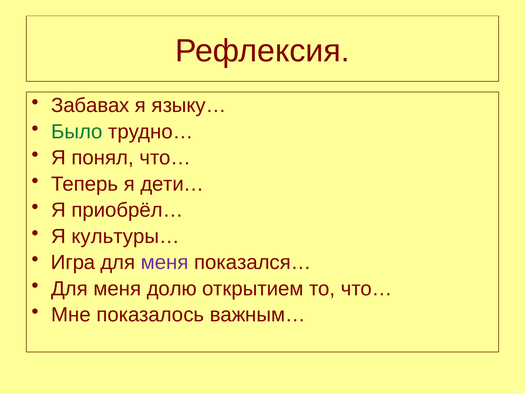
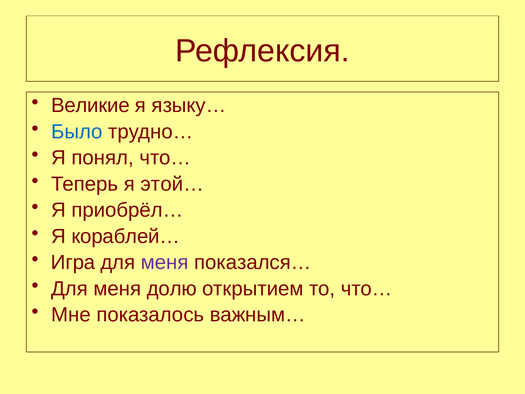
Забавах: Забавах -> Великие
Было colour: green -> blue
дети…: дети… -> этой…
культуры…: культуры… -> кораблей…
